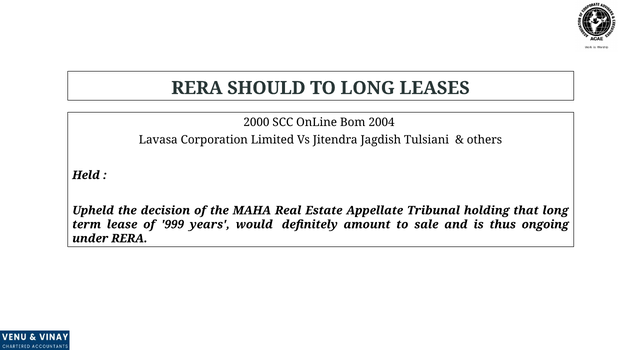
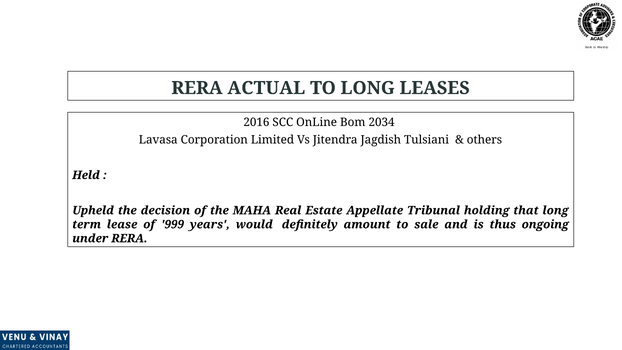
SHOULD: SHOULD -> ACTUAL
2000: 2000 -> 2016
2004: 2004 -> 2034
